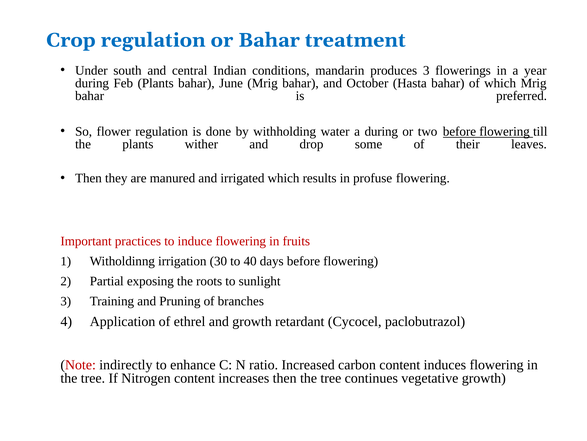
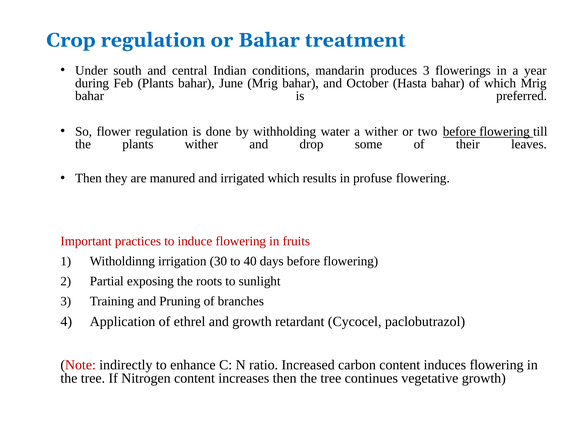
a during: during -> wither
